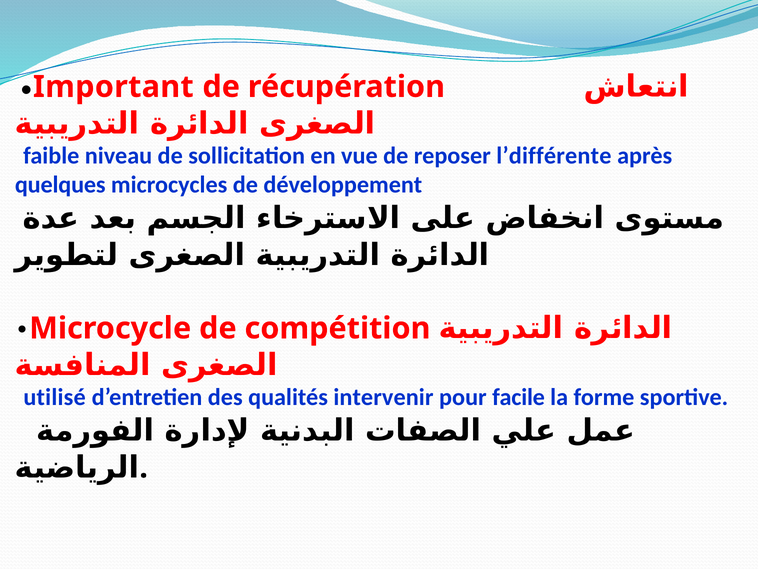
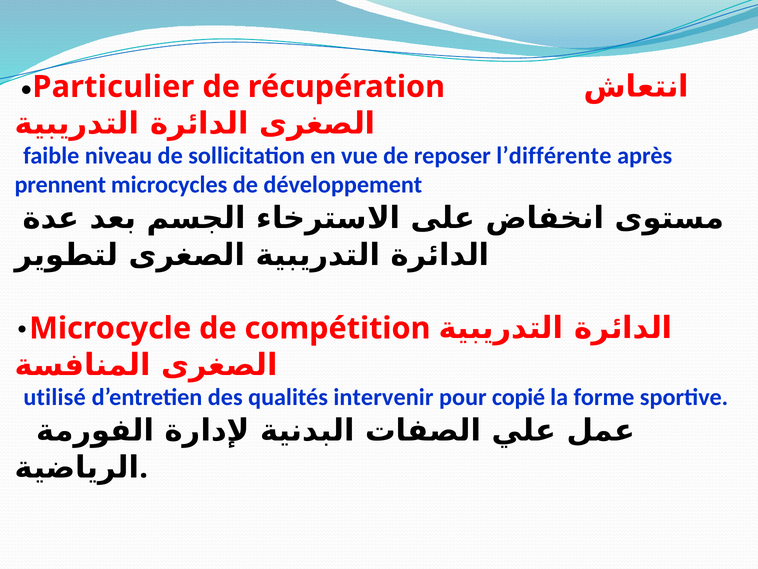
Important: Important -> Particulier
quelques: quelques -> prennent
facile: facile -> copié
